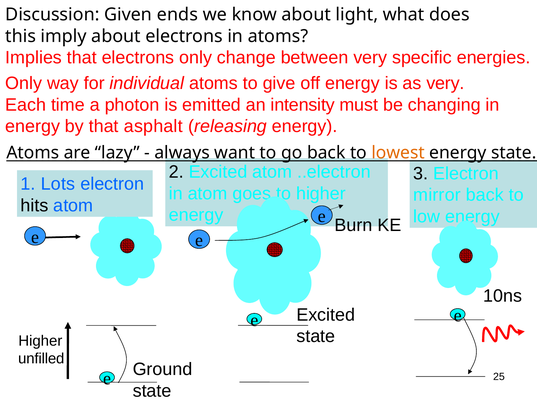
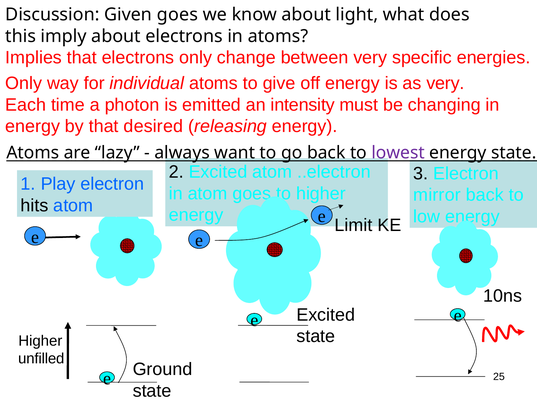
Given ends: ends -> goes
asphalt: asphalt -> desired
lowest colour: orange -> purple
Lots: Lots -> Play
Burn: Burn -> Limit
